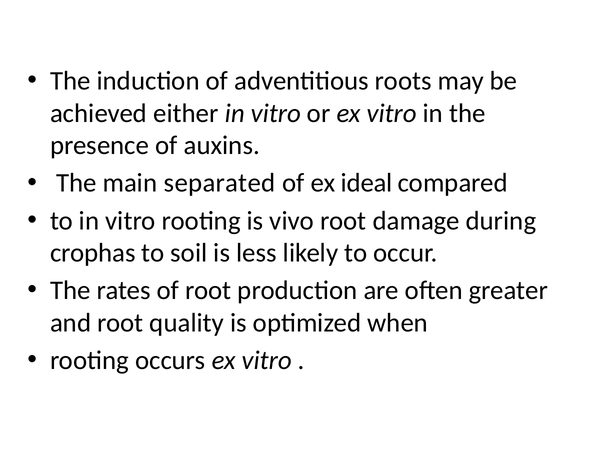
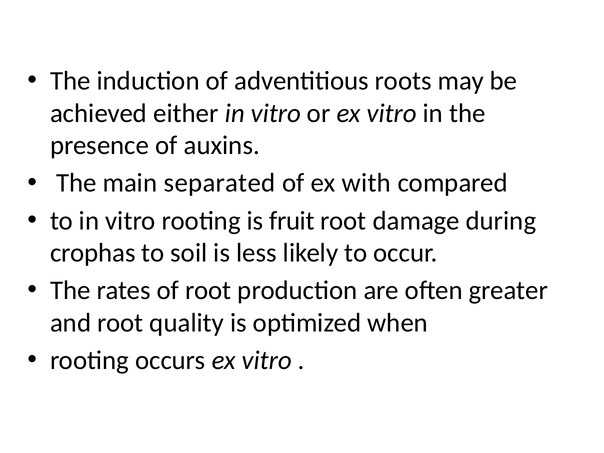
ideal: ideal -> with
vivo: vivo -> fruit
